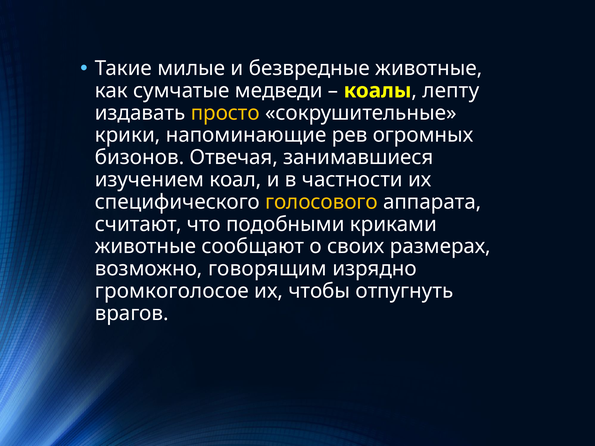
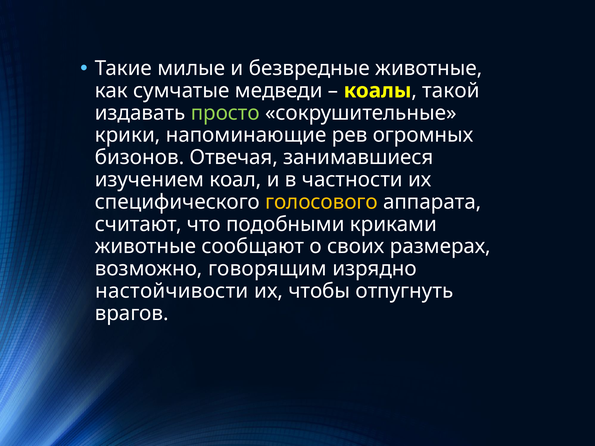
лепту: лепту -> такой
просто colour: yellow -> light green
громкоголосое: громкоголосое -> настойчивости
